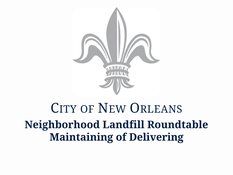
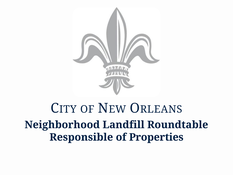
Maintaining: Maintaining -> Responsible
Delivering: Delivering -> Properties
